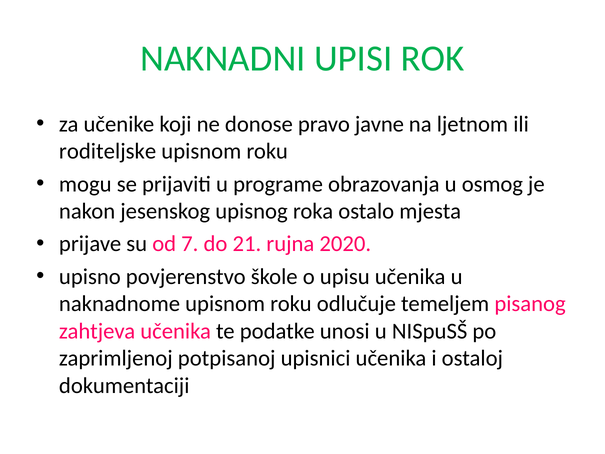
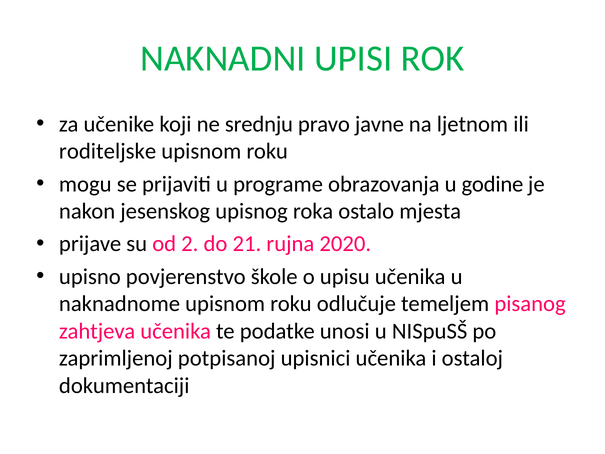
donose: donose -> srednju
osmog: osmog -> godine
7: 7 -> 2
